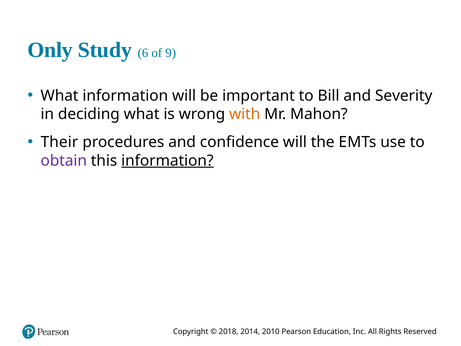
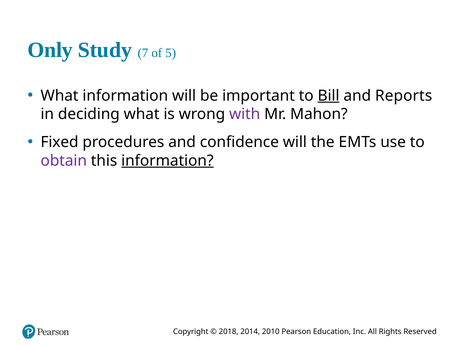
6: 6 -> 7
9: 9 -> 5
Bill underline: none -> present
Severity: Severity -> Reports
with colour: orange -> purple
Their: Their -> Fixed
